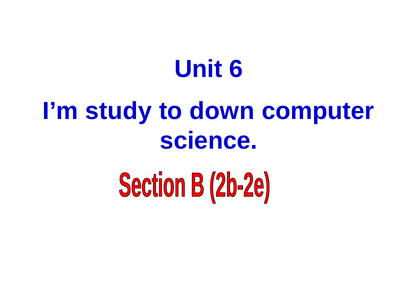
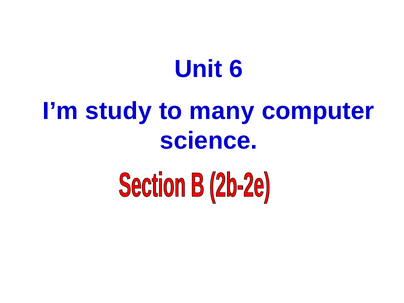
down: down -> many
